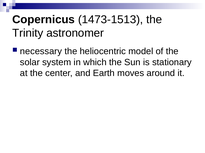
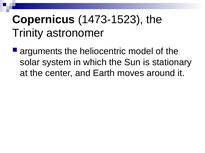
1473-1513: 1473-1513 -> 1473-1523
necessary: necessary -> arguments
